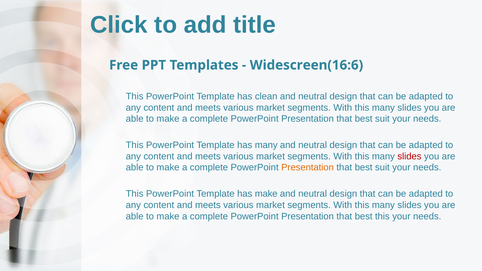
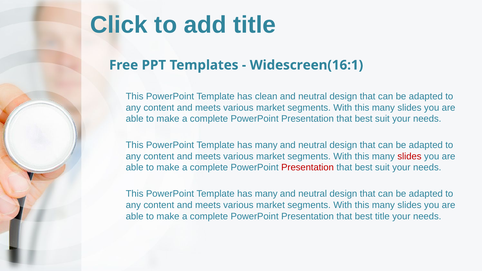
Widescreen(16:6: Widescreen(16:6 -> Widescreen(16:1
Presentation at (308, 168) colour: orange -> red
make at (266, 194): make -> many
best this: this -> title
